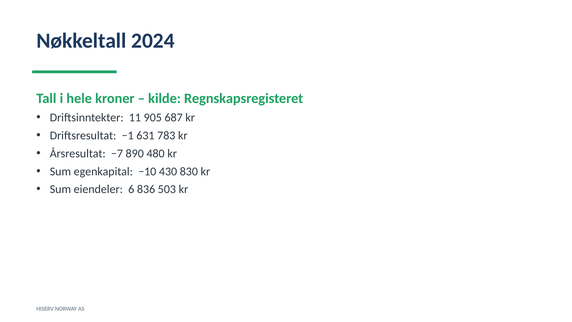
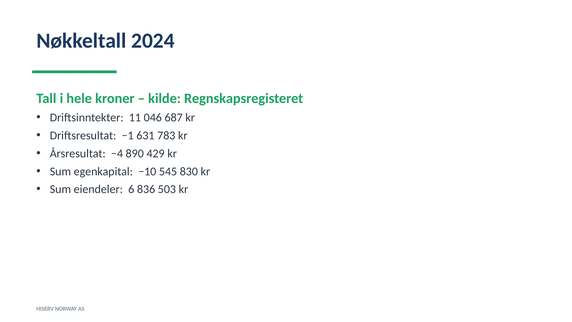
905: 905 -> 046
−7: −7 -> −4
480: 480 -> 429
430: 430 -> 545
